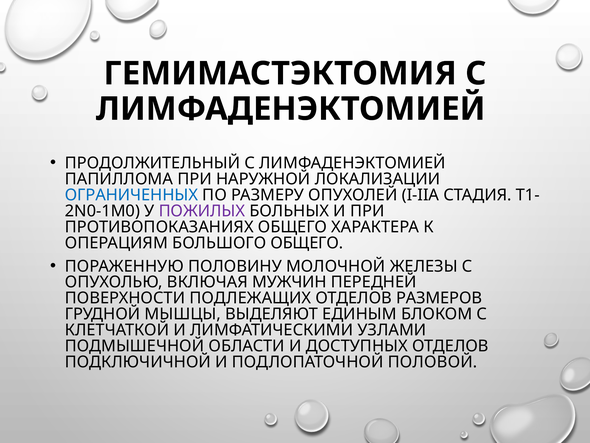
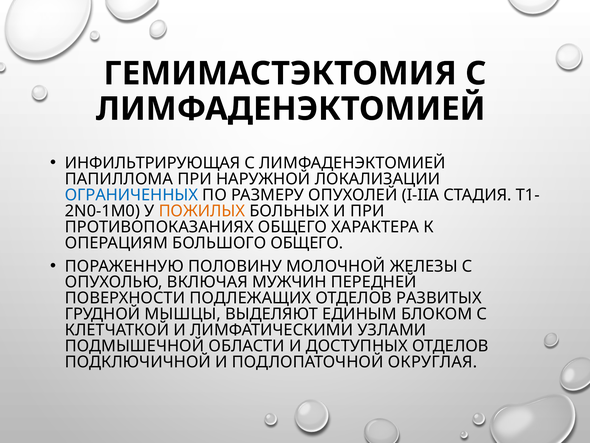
ПРОДОЛЖИТЕЛЬНЫЙ: ПРОДОЛЖИТЕЛЬНЫЙ -> ИНФИЛЬТРИРУЮЩАЯ
ПОЖИЛЫХ colour: purple -> orange
РАЗМЕРОВ: РАЗМЕРОВ -> РАЗВИТЫХ
ПОЛОВОЙ: ПОЛОВОЙ -> ОКРУГЛАЯ
